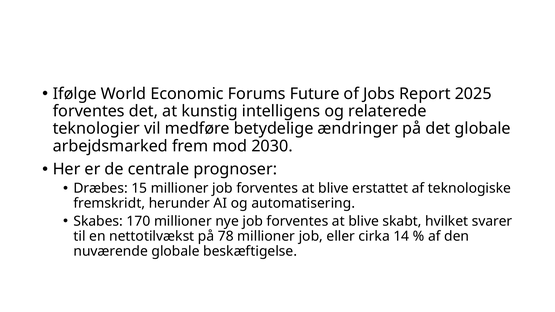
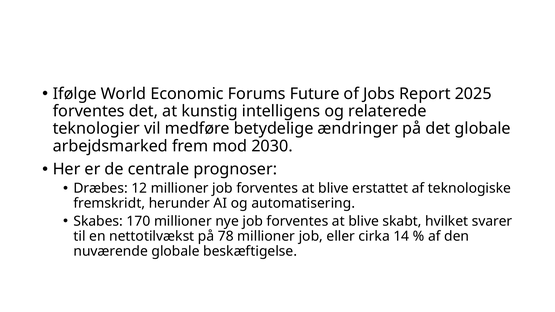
15: 15 -> 12
